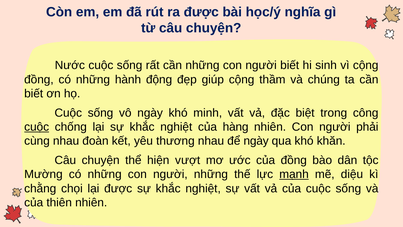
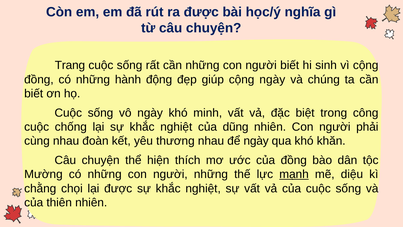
Nước: Nước -> Trang
cộng thầm: thầm -> ngày
cuộc at (37, 127) underline: present -> none
hàng: hàng -> dũng
vượt: vượt -> thích
